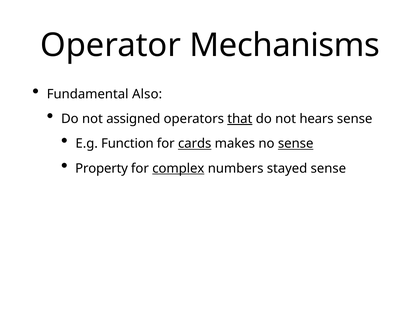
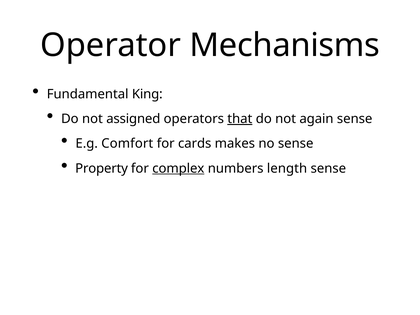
Also: Also -> King
hears: hears -> again
Function: Function -> Comfort
cards underline: present -> none
sense at (296, 144) underline: present -> none
stayed: stayed -> length
